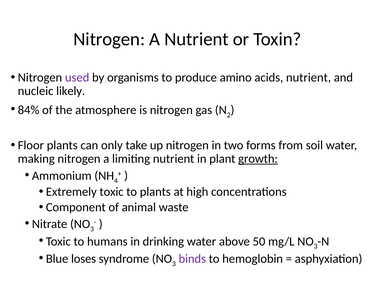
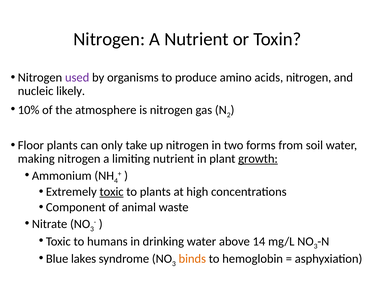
acids nutrient: nutrient -> nitrogen
84%: 84% -> 10%
toxic at (112, 191) underline: none -> present
50: 50 -> 14
loses: loses -> lakes
binds colour: purple -> orange
